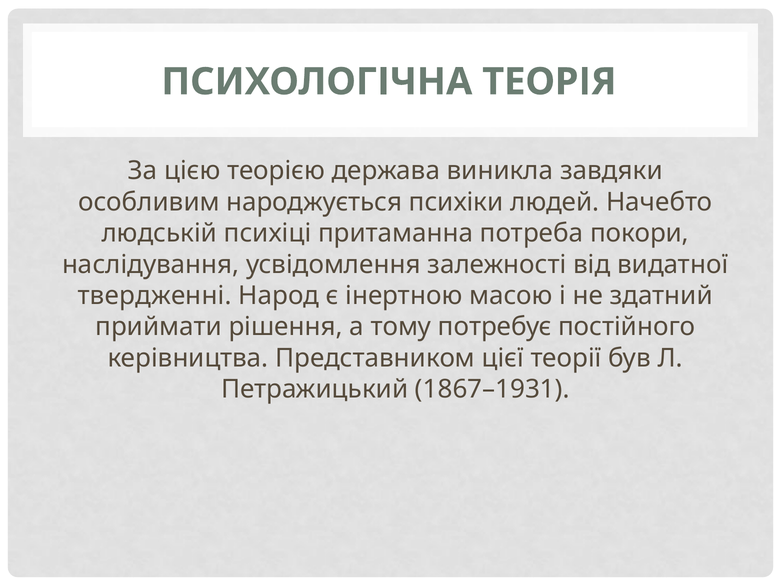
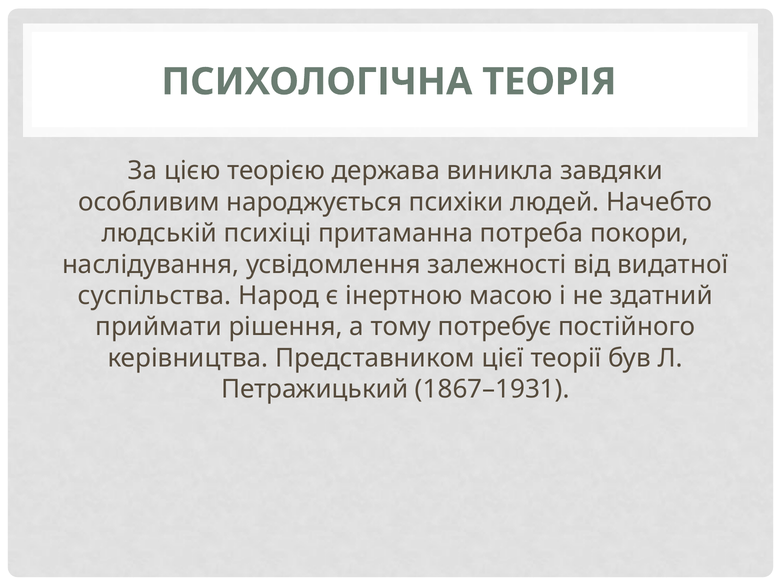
твердженні: твердженні -> суспільства
